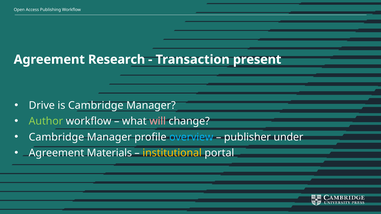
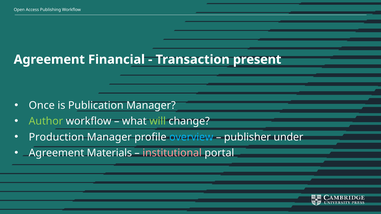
Research: Research -> Financial
Drive: Drive -> Once
is Cambridge: Cambridge -> Publication
will colour: pink -> light green
Cambridge at (56, 137): Cambridge -> Production
institutional colour: yellow -> pink
